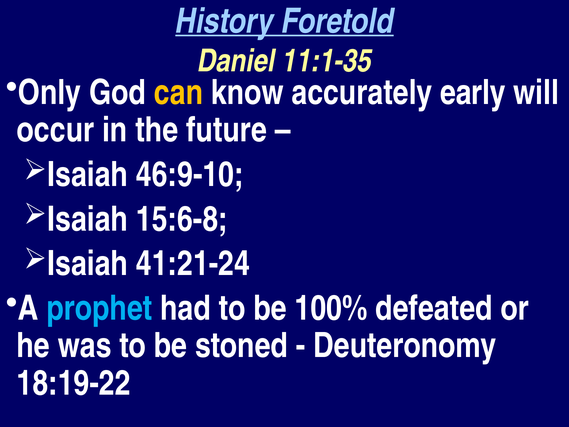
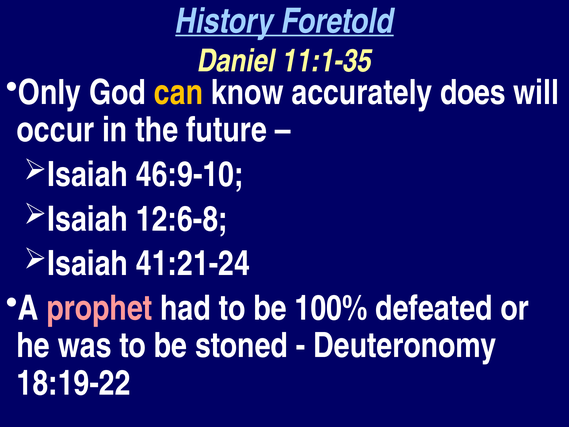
early: early -> does
15:6-8: 15:6-8 -> 12:6-8
prophet colour: light blue -> pink
